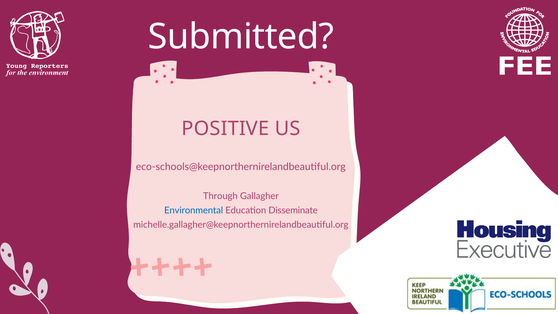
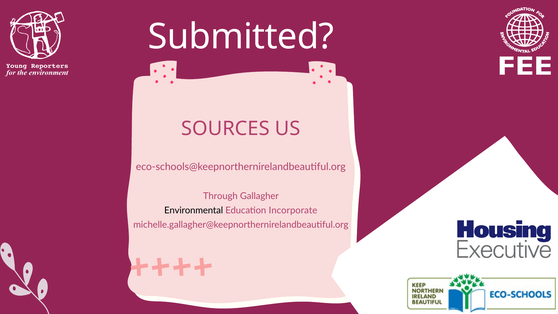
POSITIVE: POSITIVE -> SOURCES
Environmental colour: blue -> black
Disseminate: Disseminate -> Incorporate
